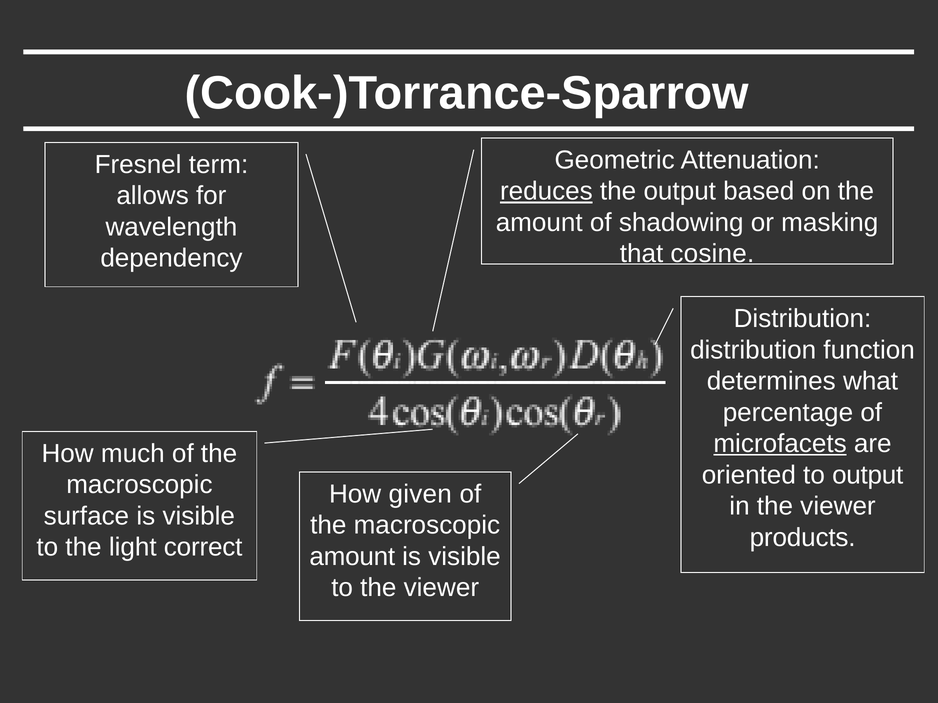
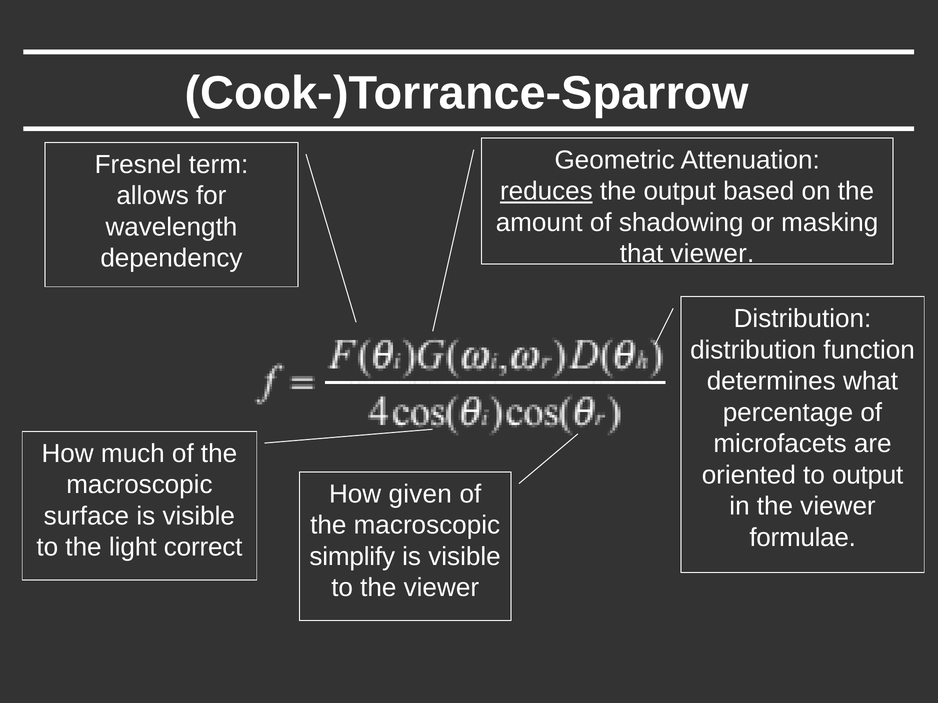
that cosine: cosine -> viewer
microfacets underline: present -> none
products: products -> formulae
amount at (352, 557): amount -> simplify
